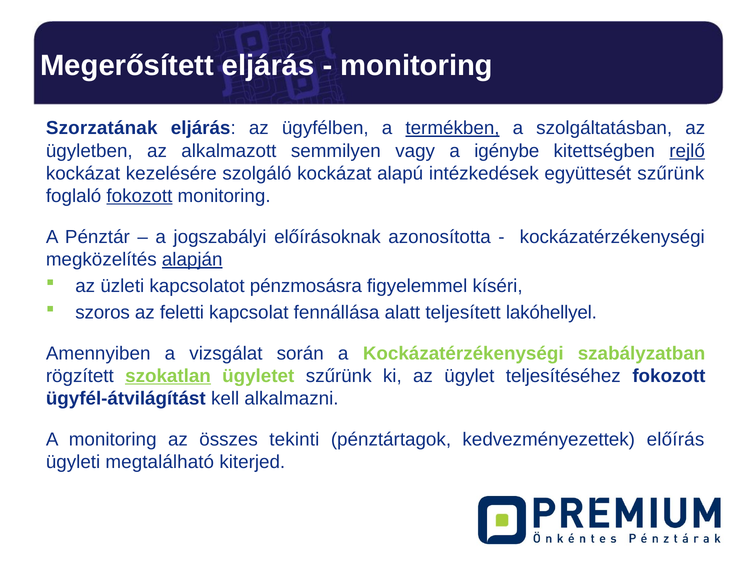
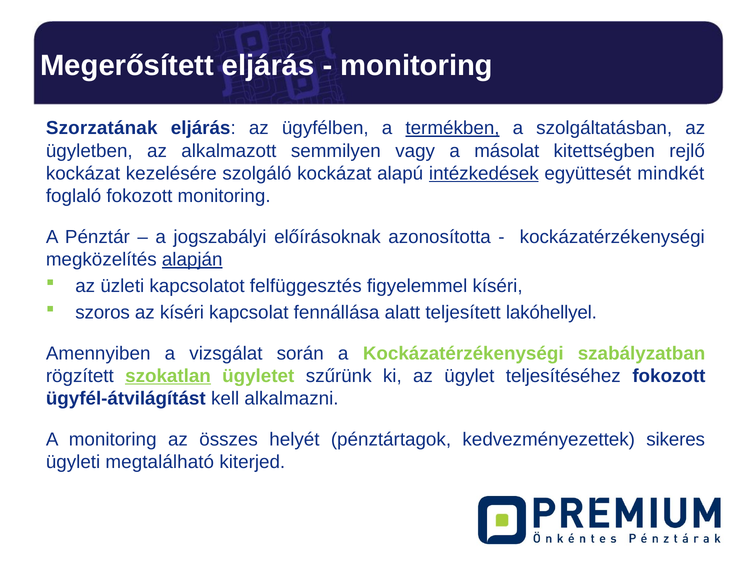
igénybe: igénybe -> másolat
rejlő underline: present -> none
intézkedések underline: none -> present
együttesét szűrünk: szűrünk -> mindkét
fokozott at (139, 196) underline: present -> none
pénzmosásra: pénzmosásra -> felfüggesztés
az feletti: feletti -> kíséri
tekinti: tekinti -> helyét
előírás: előírás -> sikeres
